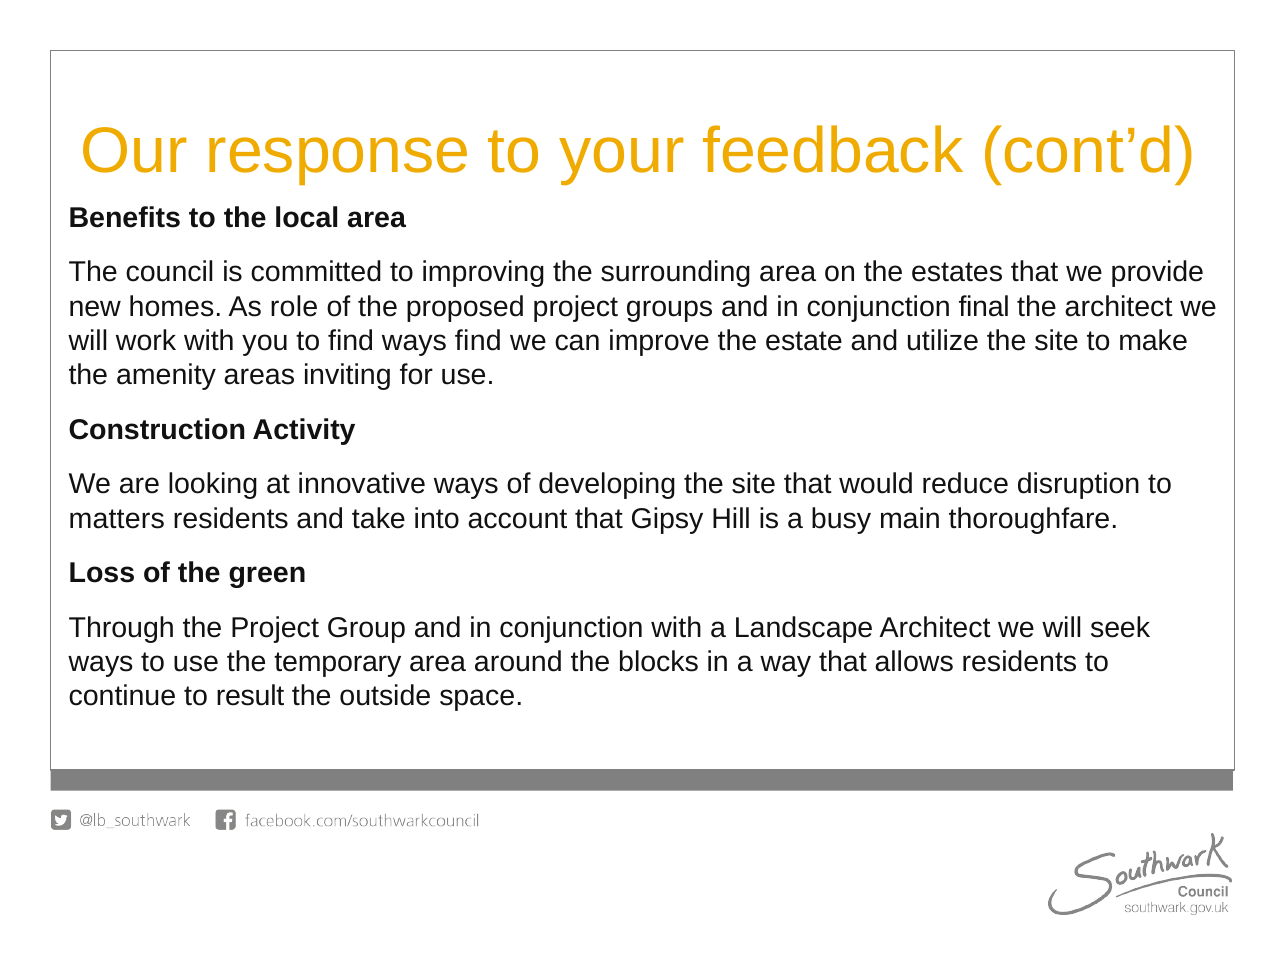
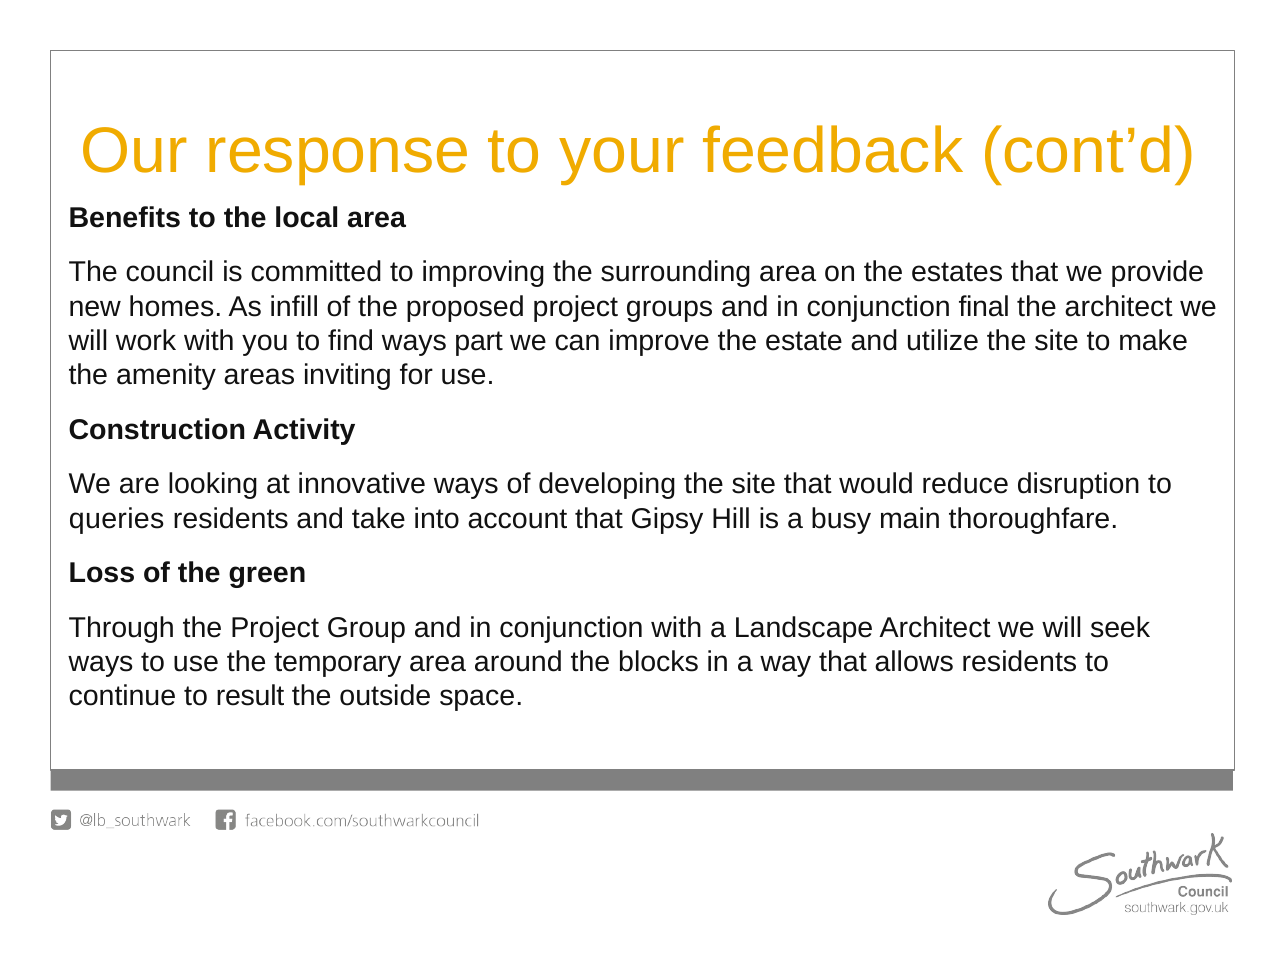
role: role -> infill
ways find: find -> part
matters: matters -> queries
